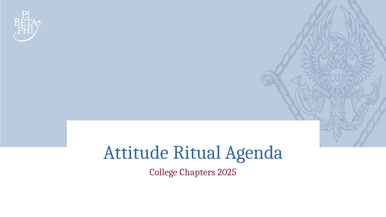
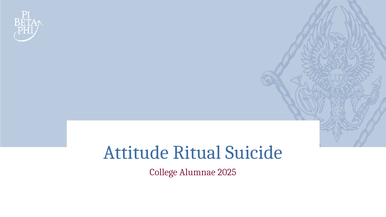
Agenda: Agenda -> Suicide
Chapters: Chapters -> Alumnae
